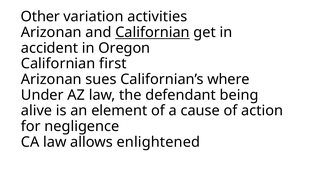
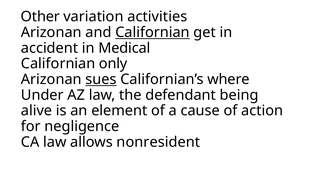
Oregon: Oregon -> Medical
first: first -> only
sues underline: none -> present
enlightened: enlightened -> nonresident
